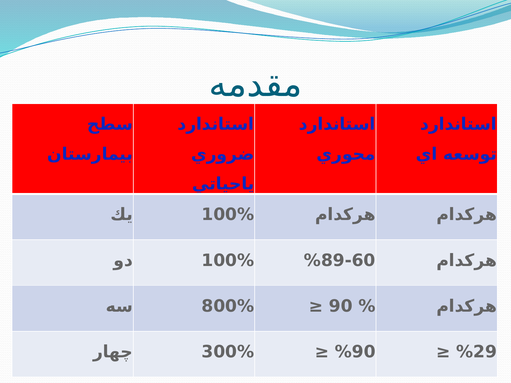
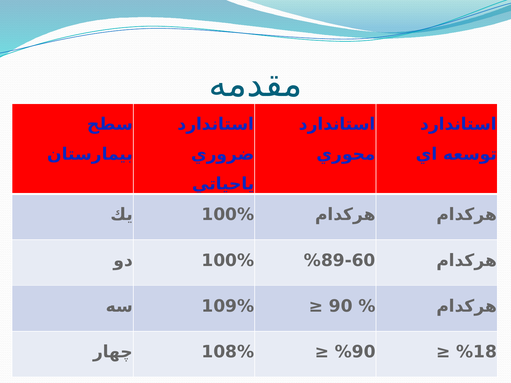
800%: 800% -> 109%
300%: 300% -> 108%
%29: %29 -> %18
